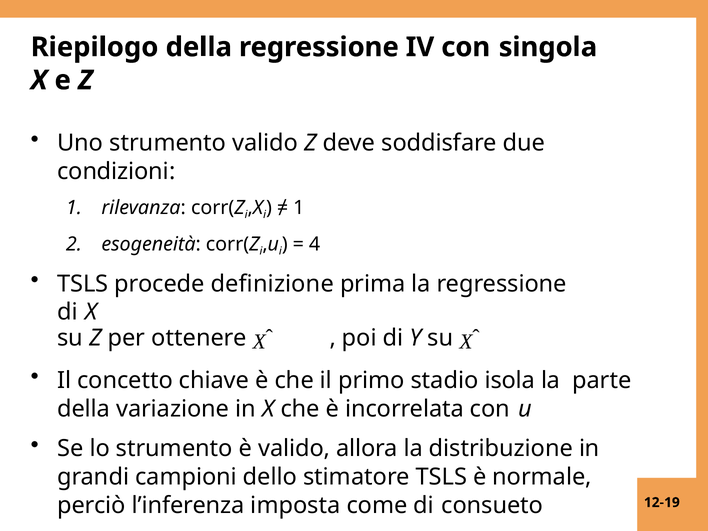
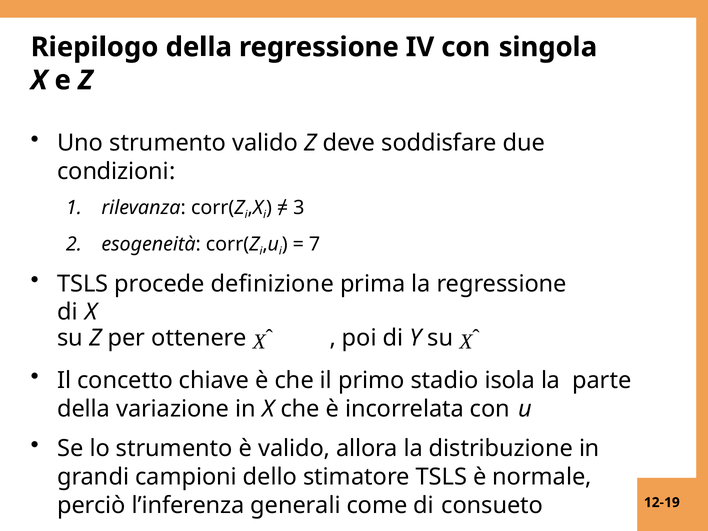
1 at (299, 208): 1 -> 3
4: 4 -> 7
imposta: imposta -> generali
